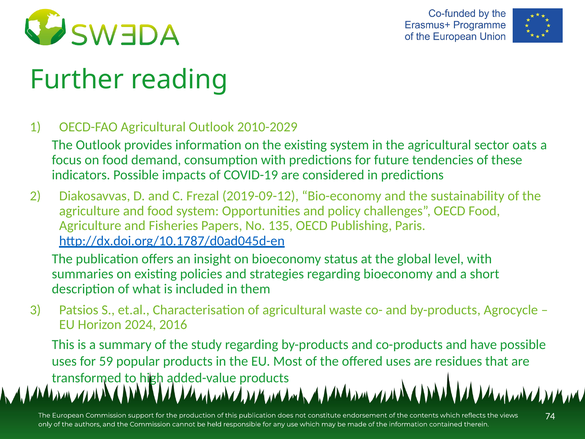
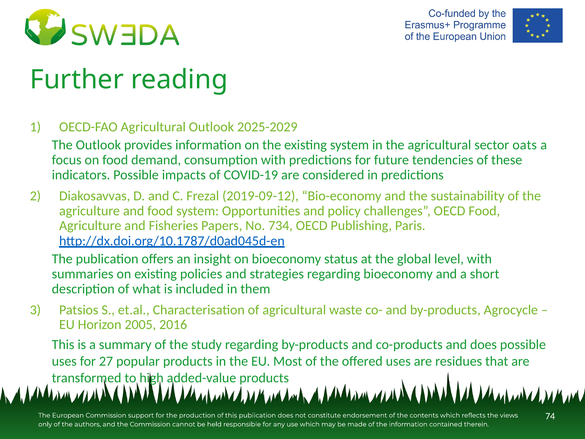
2010-2029: 2010-2029 -> 2025-2029
135: 135 -> 734
2024: 2024 -> 2005
and have: have -> does
59: 59 -> 27
